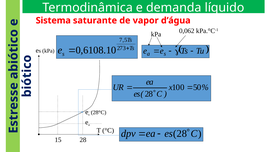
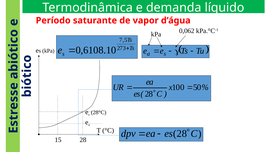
Sistema: Sistema -> Período
